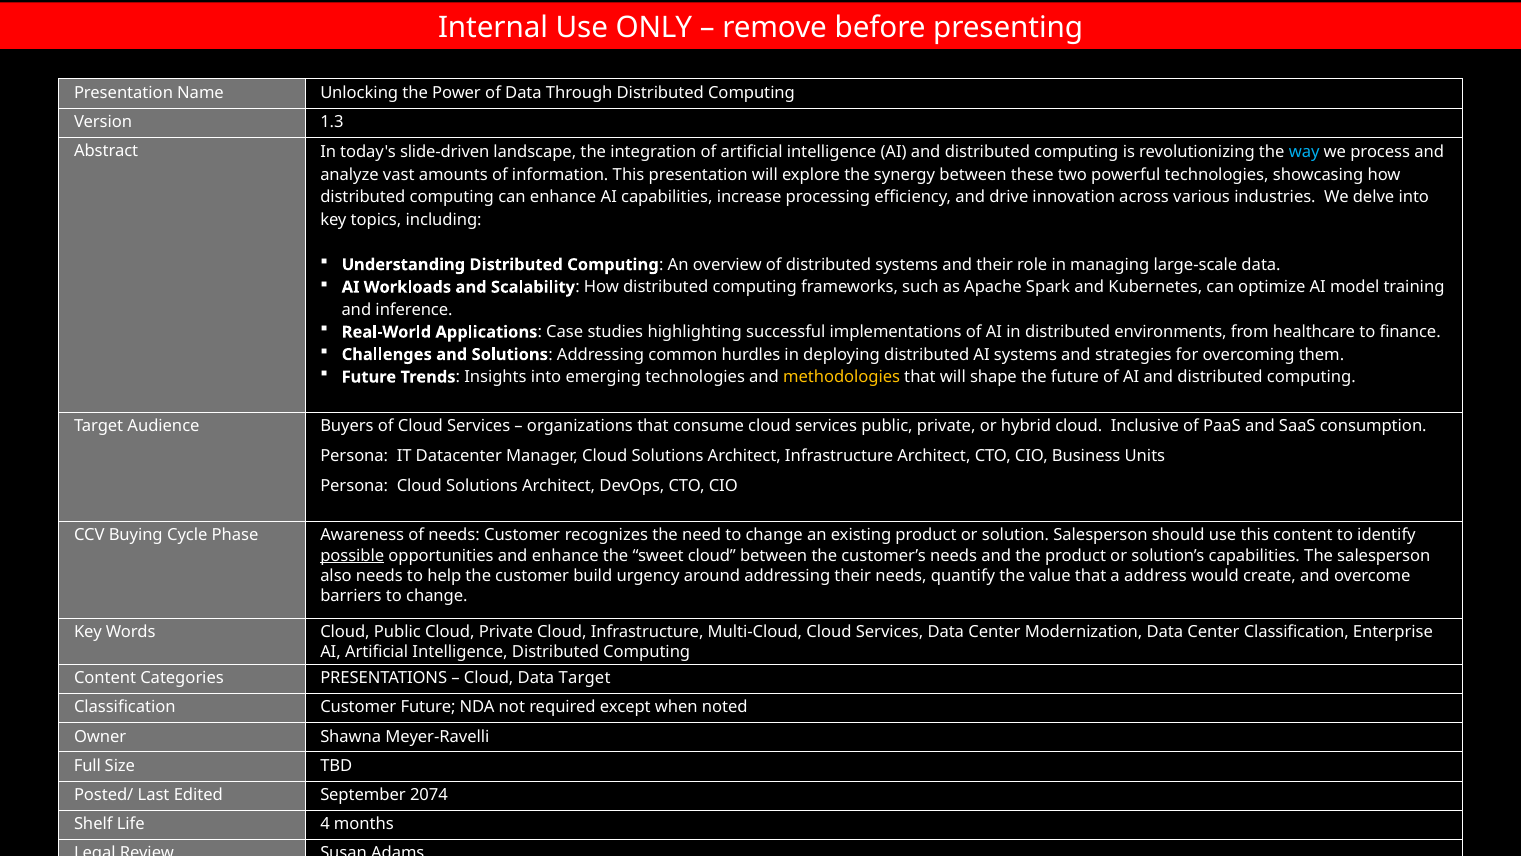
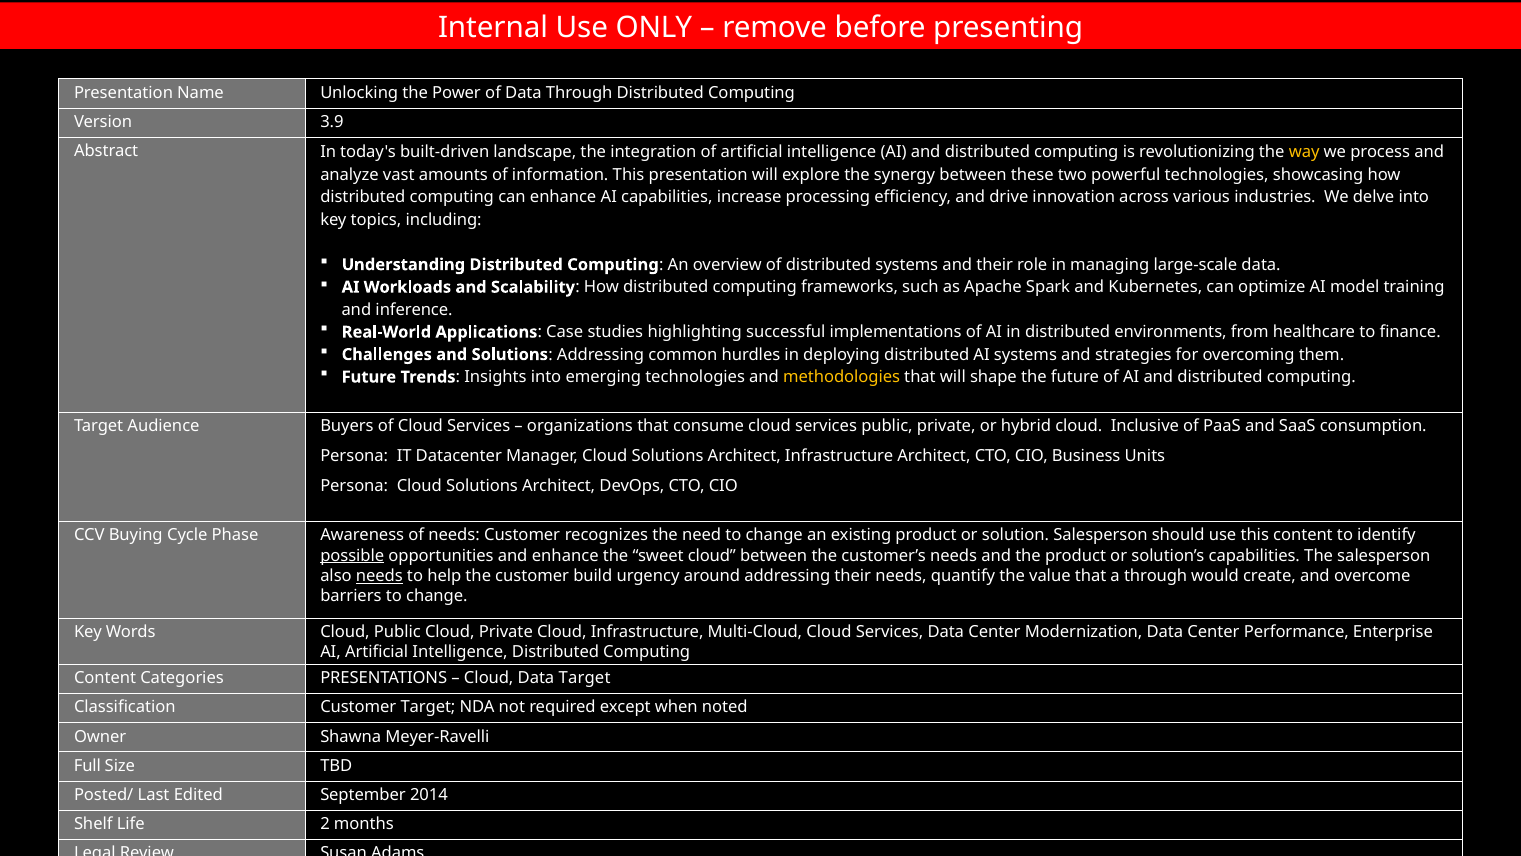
1.3: 1.3 -> 3.9
slide-driven: slide-driven -> built-driven
way colour: light blue -> yellow
needs at (379, 576) underline: none -> present
a address: address -> through
Center Classification: Classification -> Performance
Customer Future: Future -> Target
2074: 2074 -> 2014
4: 4 -> 2
